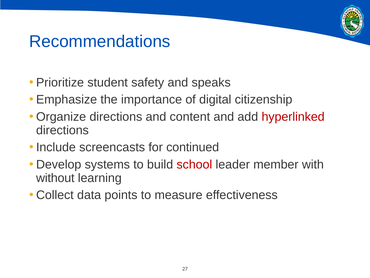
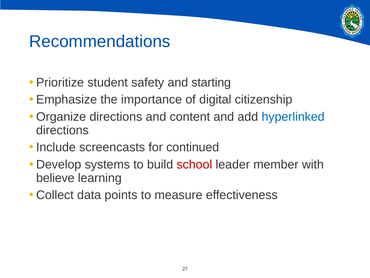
speaks: speaks -> starting
hyperlinked colour: red -> blue
without: without -> believe
